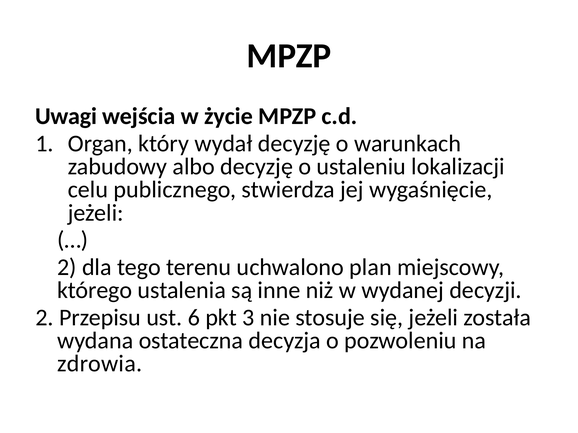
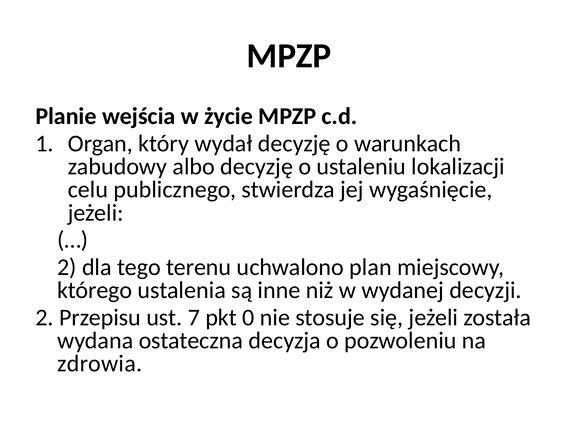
Uwagi: Uwagi -> Planie
6: 6 -> 7
3: 3 -> 0
